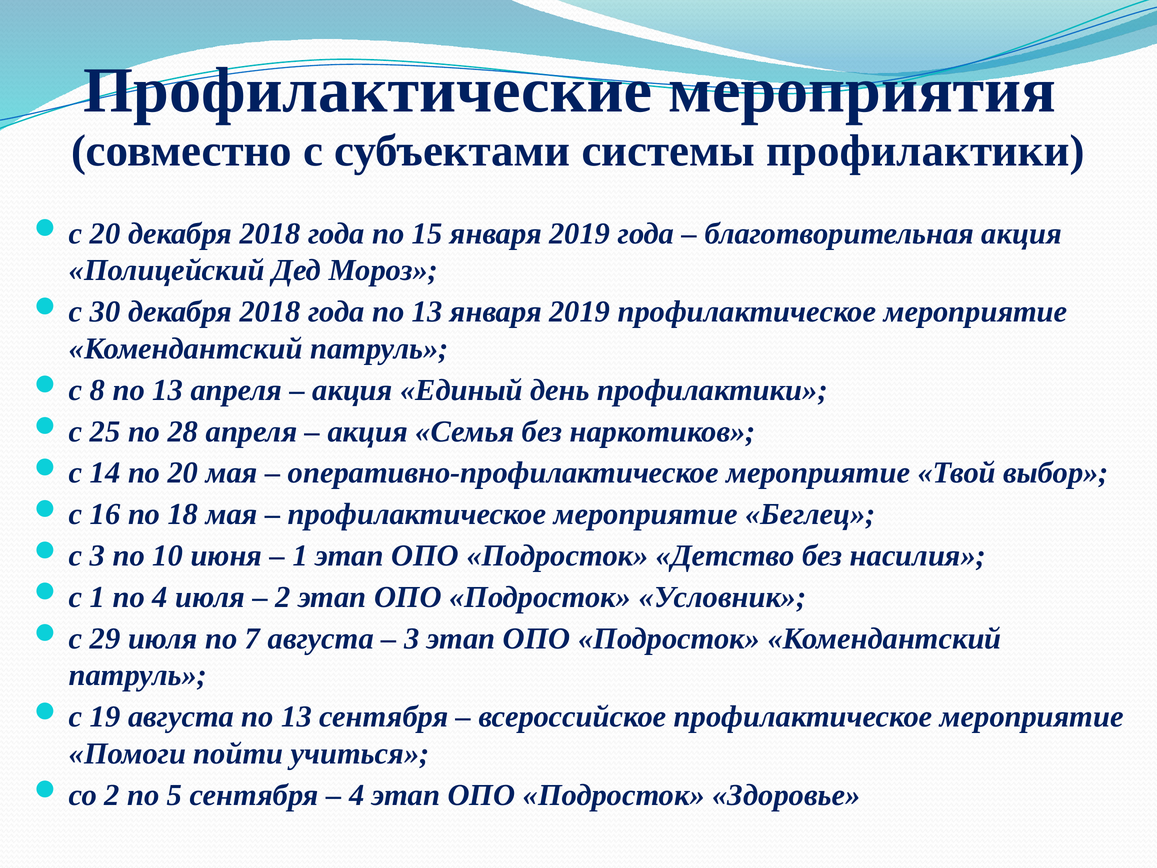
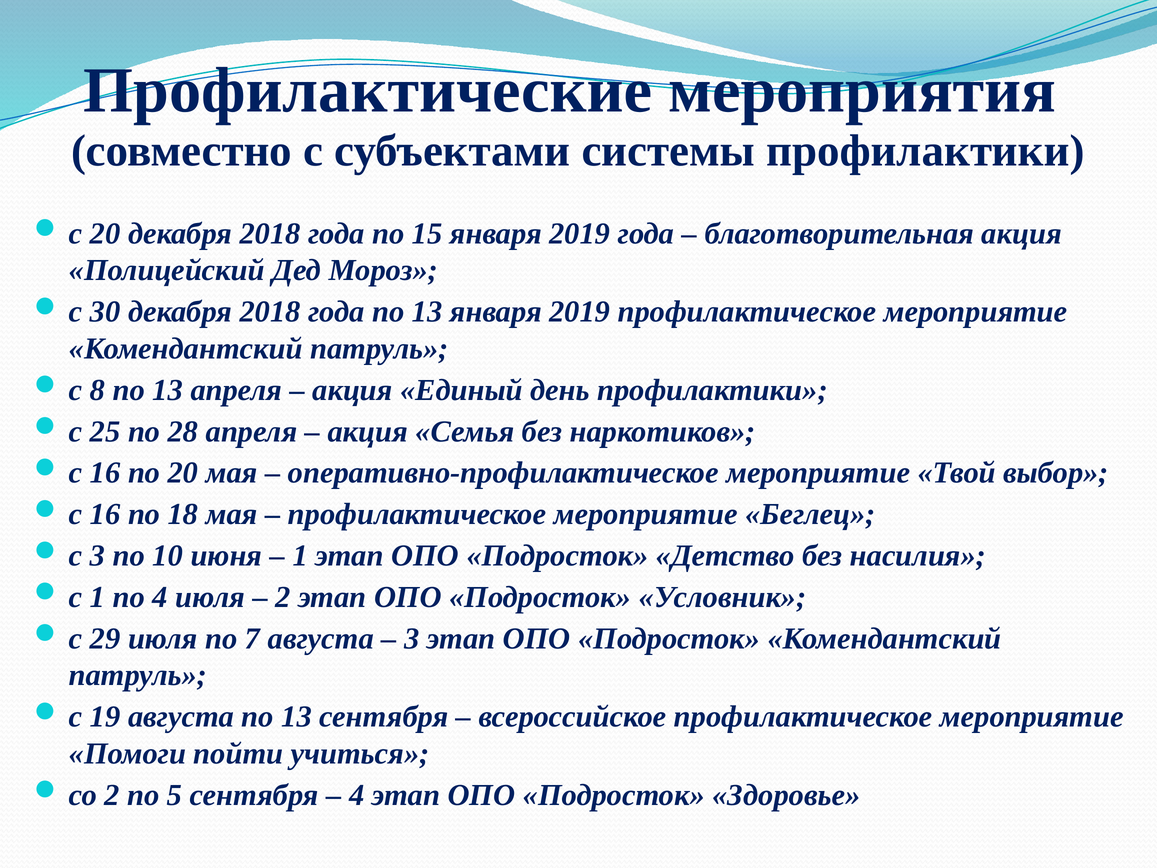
14 at (105, 473): 14 -> 16
